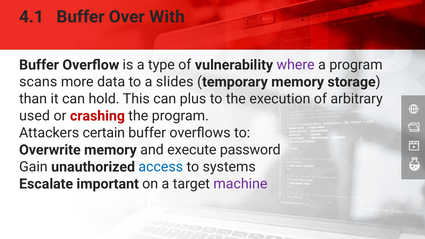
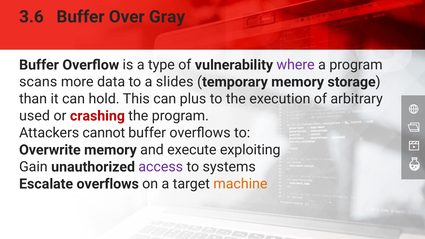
4.1: 4.1 -> 3.6
With: With -> Gray
certain: certain -> cannot
password: password -> exploiting
access colour: blue -> purple
Escalate important: important -> overflows
machine colour: purple -> orange
